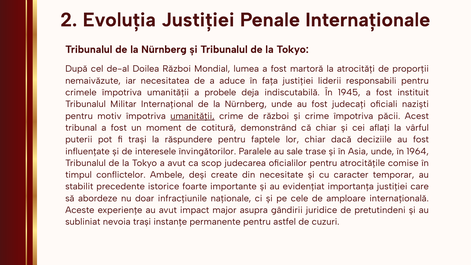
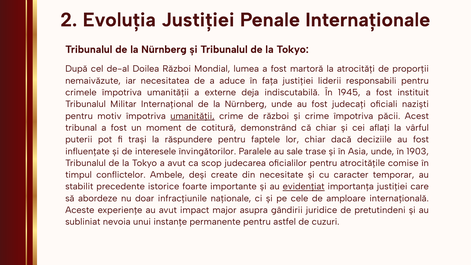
probele: probele -> externe
1964: 1964 -> 1903
evidențiat underline: none -> present
nevoia trași: trași -> unui
